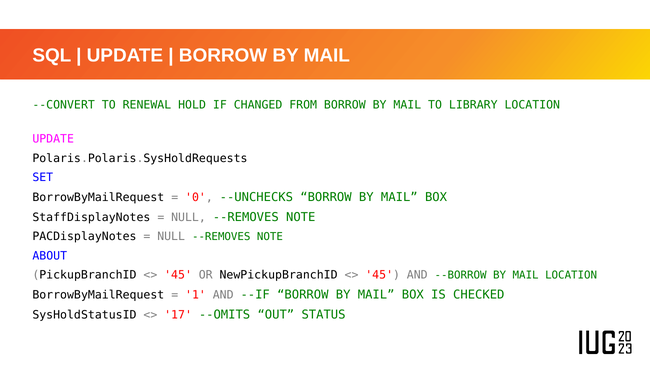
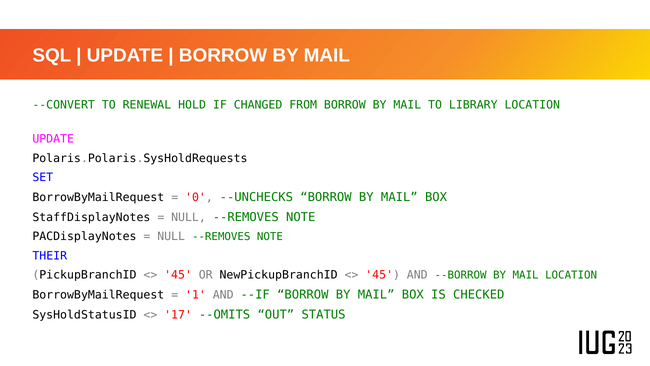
ABOUT: ABOUT -> THEIR
